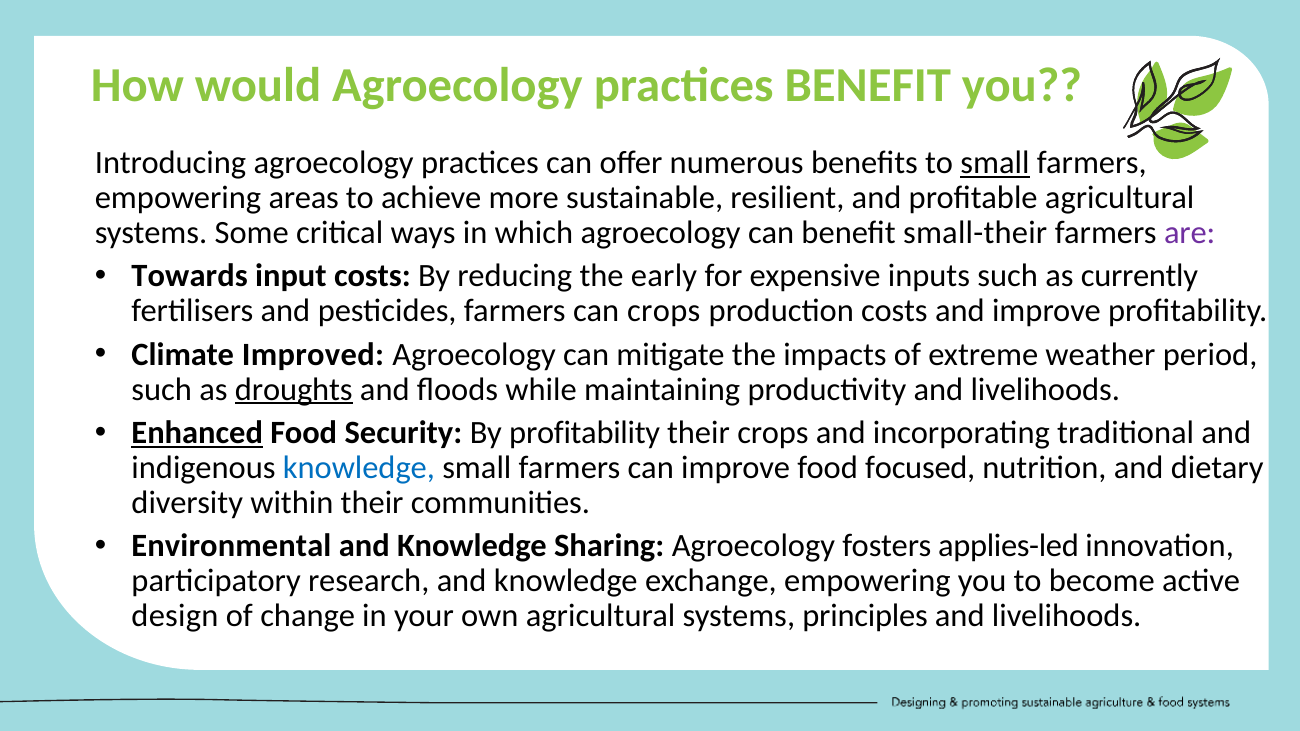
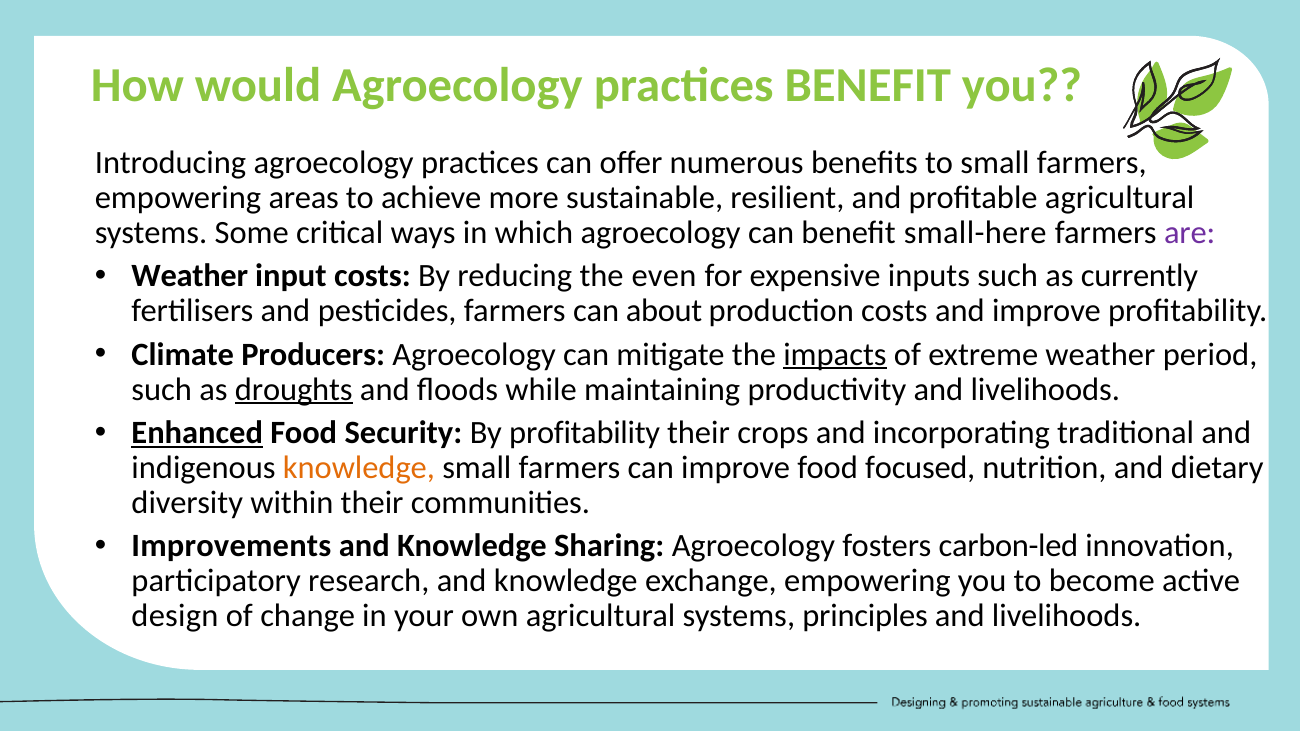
small at (995, 163) underline: present -> none
small-their: small-their -> small-here
Towards at (190, 276): Towards -> Weather
early: early -> even
can crops: crops -> about
Improved: Improved -> Producers
impacts underline: none -> present
knowledge at (359, 468) colour: blue -> orange
Environmental: Environmental -> Improvements
applies-led: applies-led -> carbon-led
